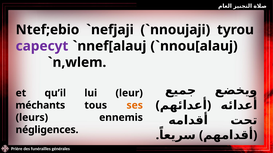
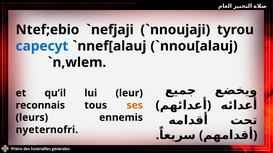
capecyt colour: purple -> blue
méchants: méchants -> reconnais
négligences: négligences -> nyeternofri
